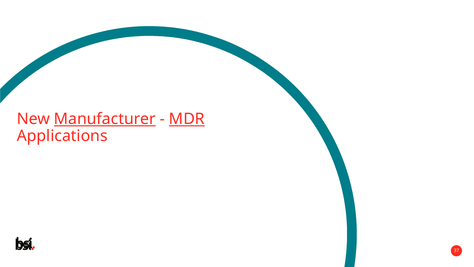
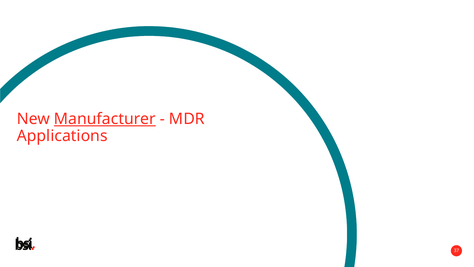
MDR underline: present -> none
